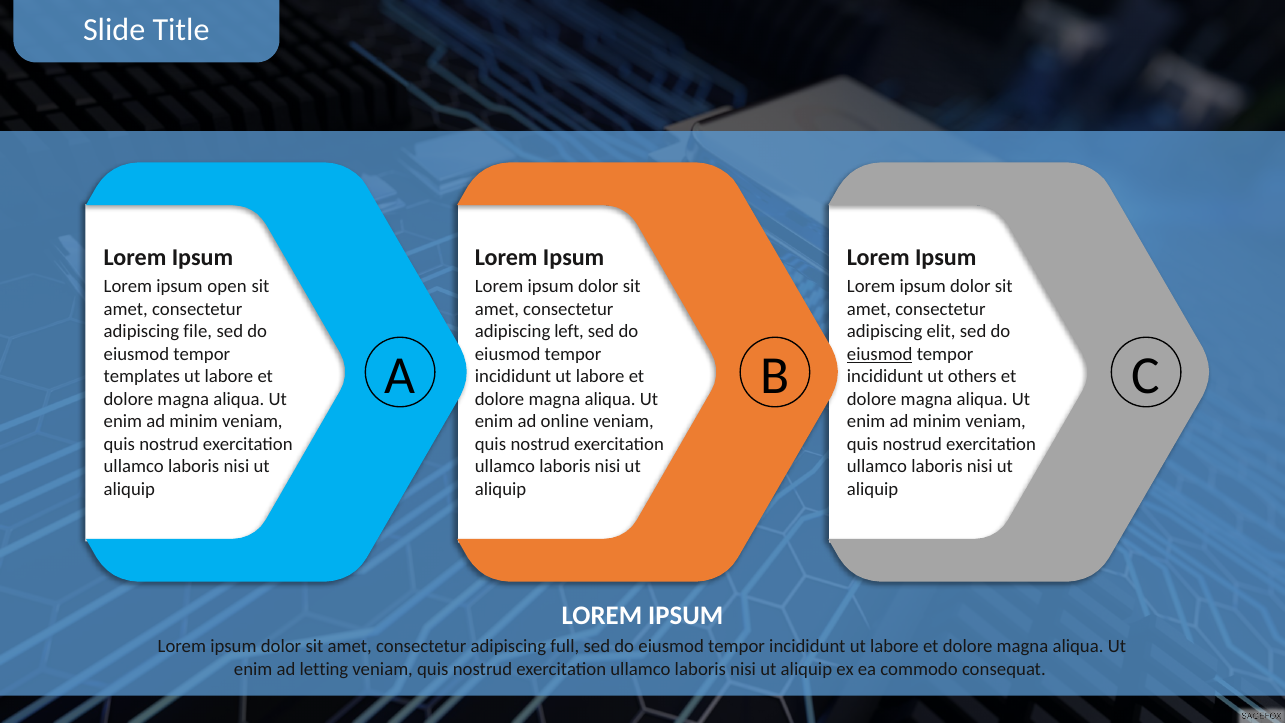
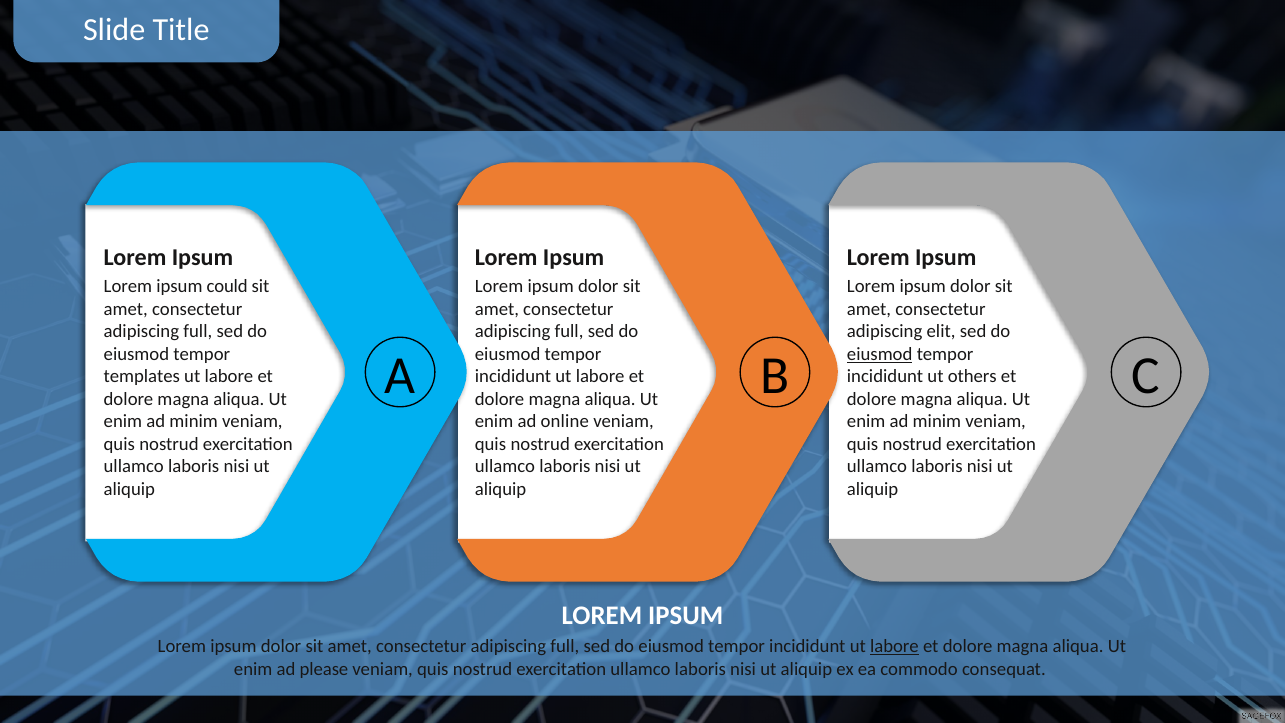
open: open -> could
file at (198, 332): file -> full
left at (569, 332): left -> full
labore at (894, 646) underline: none -> present
letting: letting -> please
